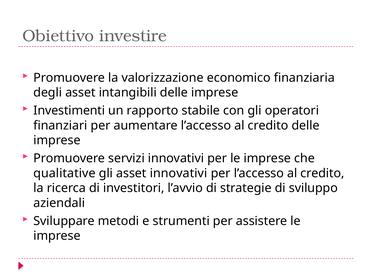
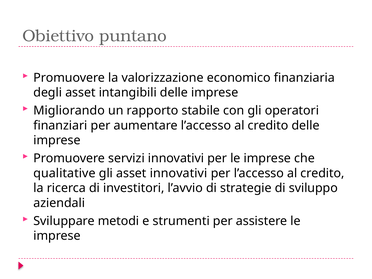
investire: investire -> puntano
Investimenti: Investimenti -> Migliorando
